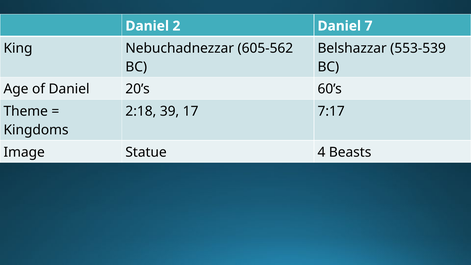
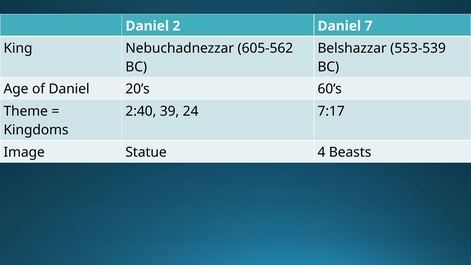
2:18: 2:18 -> 2:40
17: 17 -> 24
